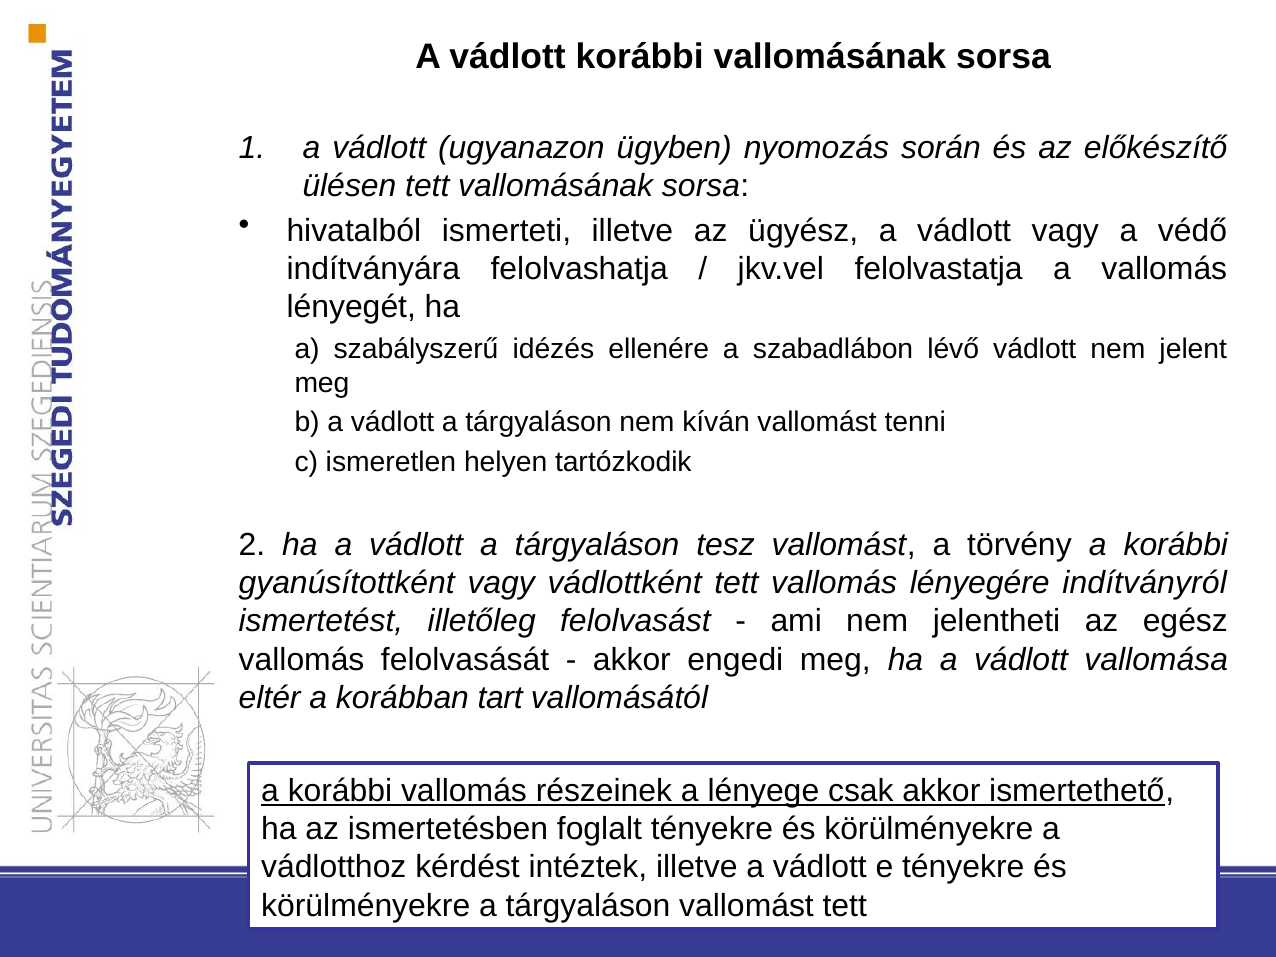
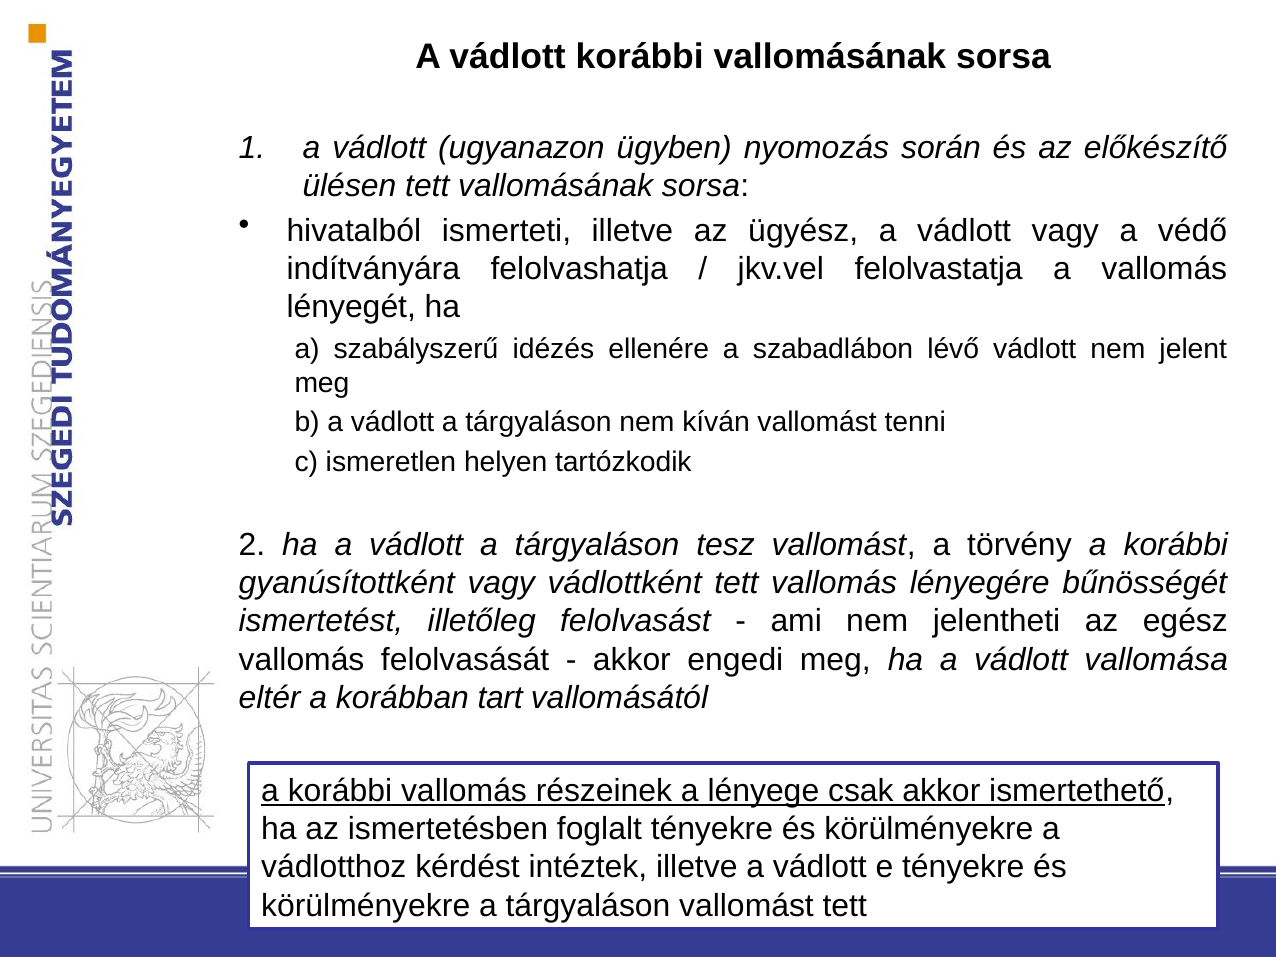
indítványról: indítványról -> bűnösségét
